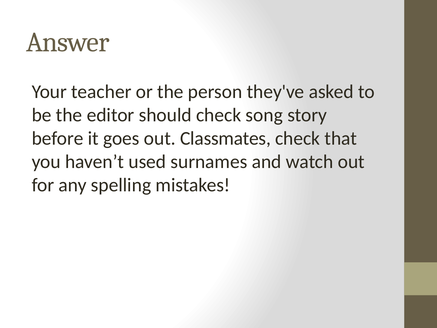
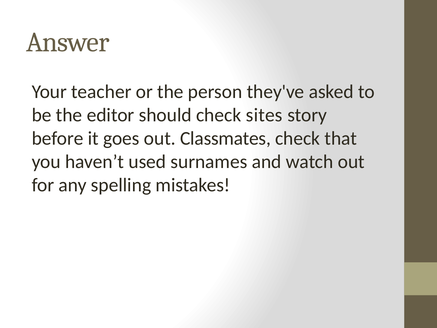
song: song -> sites
